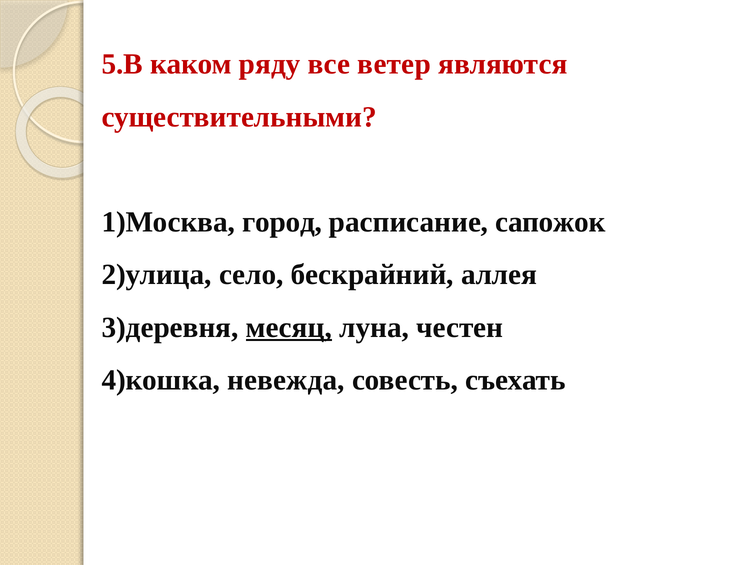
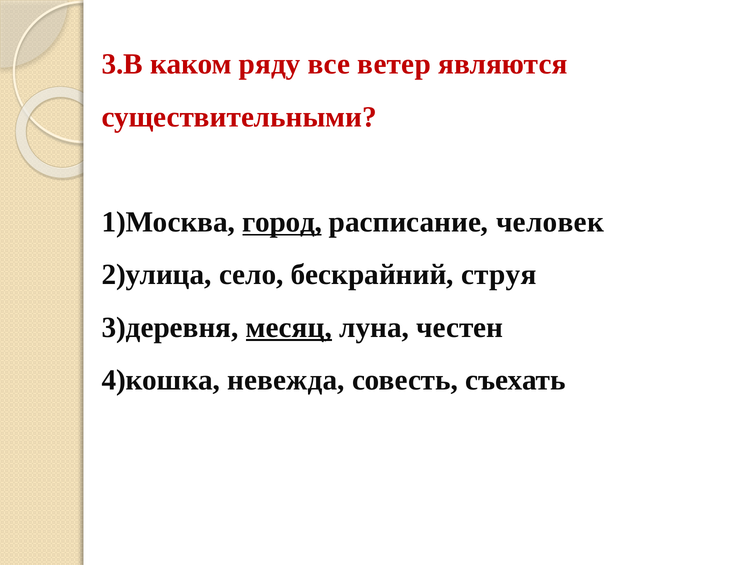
5.В: 5.В -> 3.В
город underline: none -> present
сапожок: сапожок -> человек
аллея: аллея -> струя
